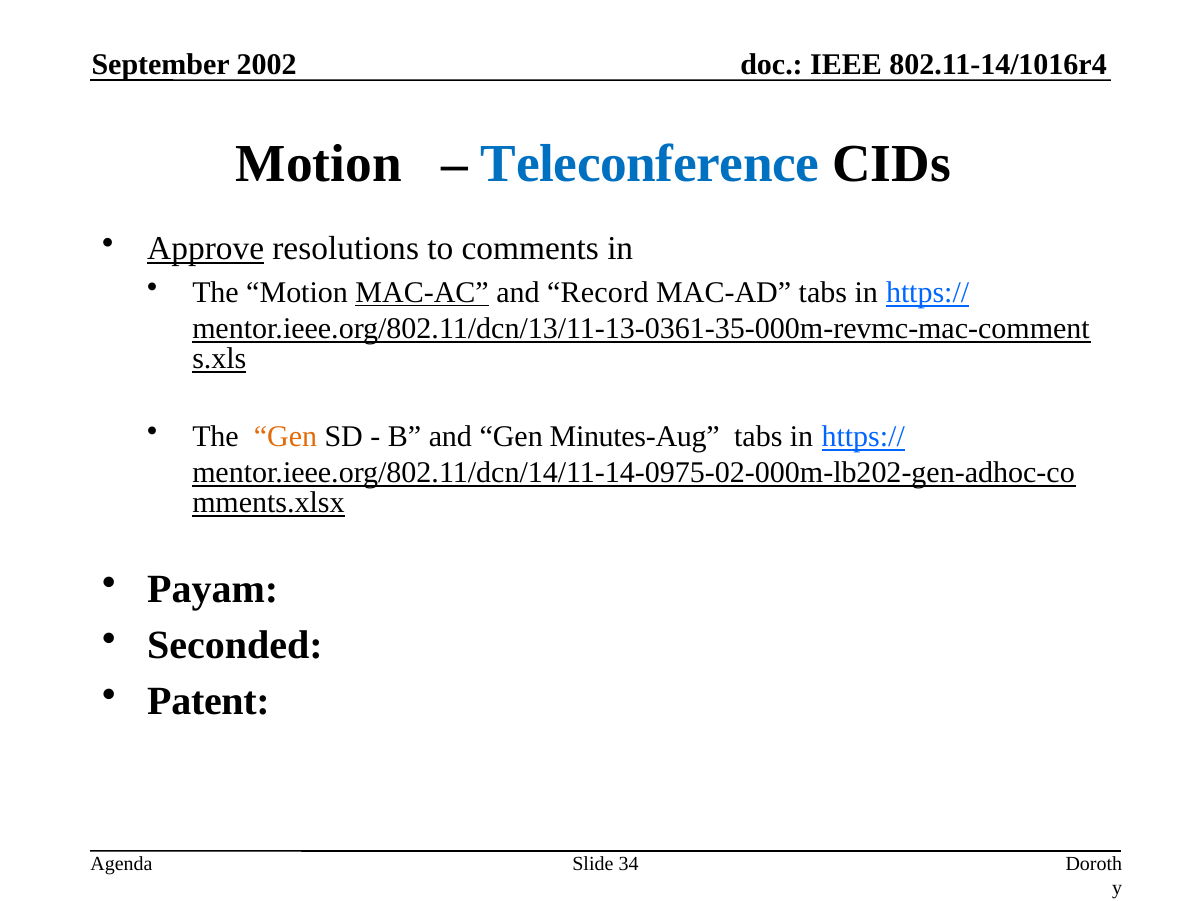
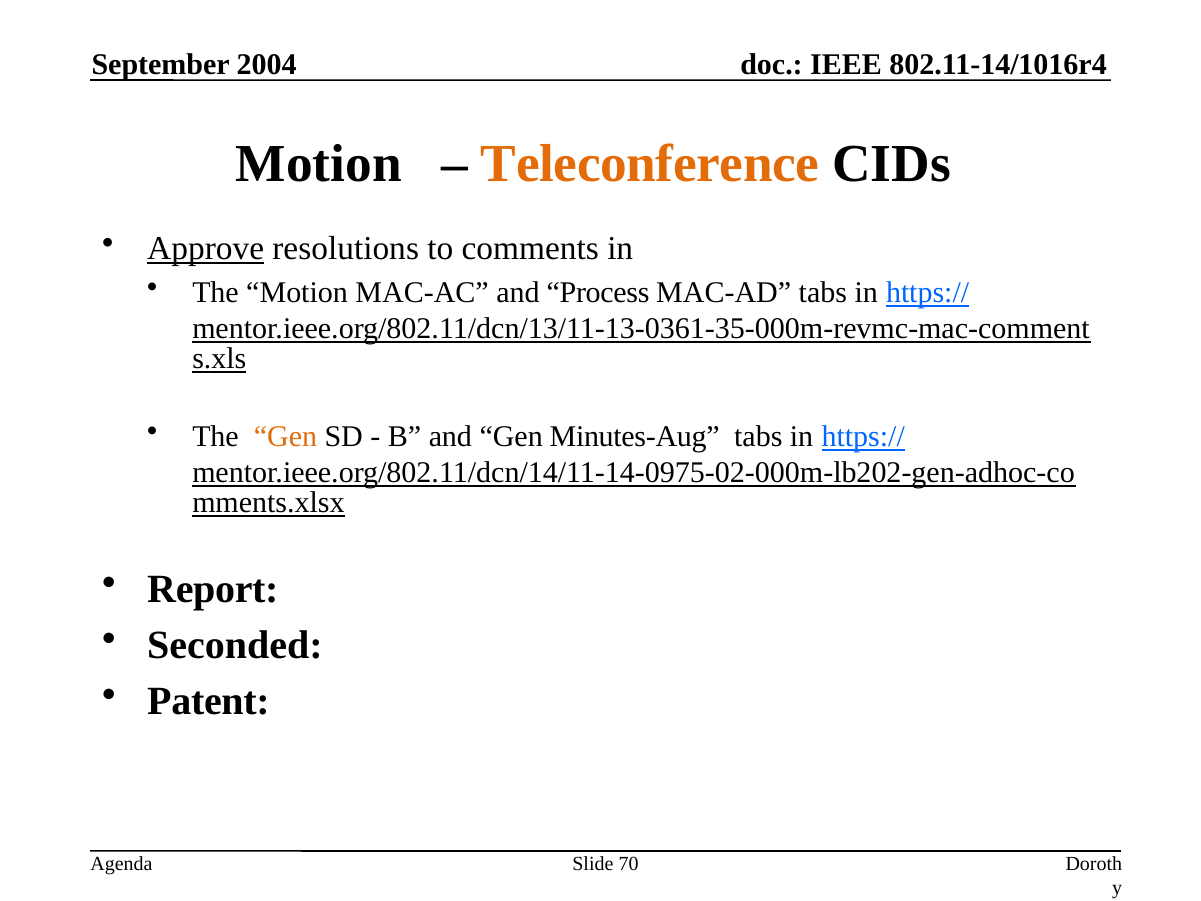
2002: 2002 -> 2004
Teleconference colour: blue -> orange
MAC-AC underline: present -> none
Record: Record -> Process
Payam: Payam -> Report
34: 34 -> 70
